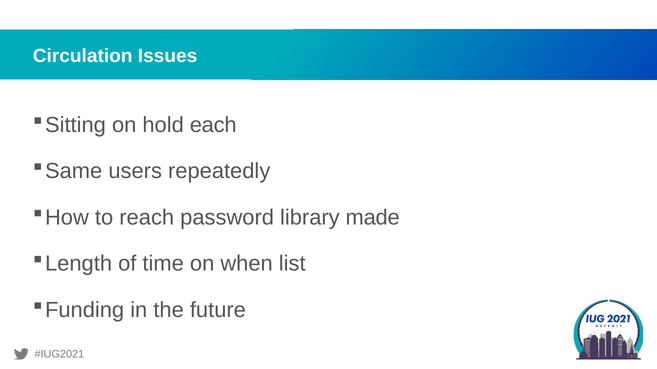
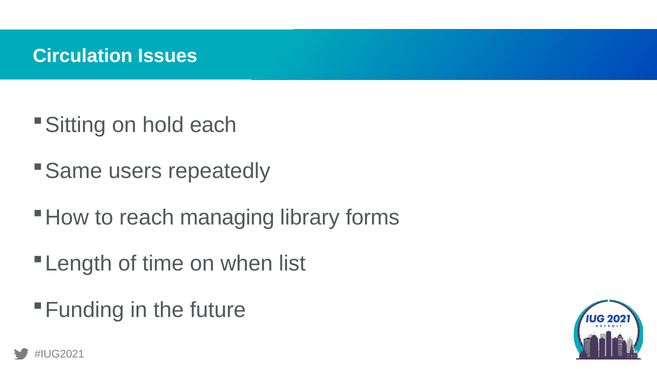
password: password -> managing
made: made -> forms
